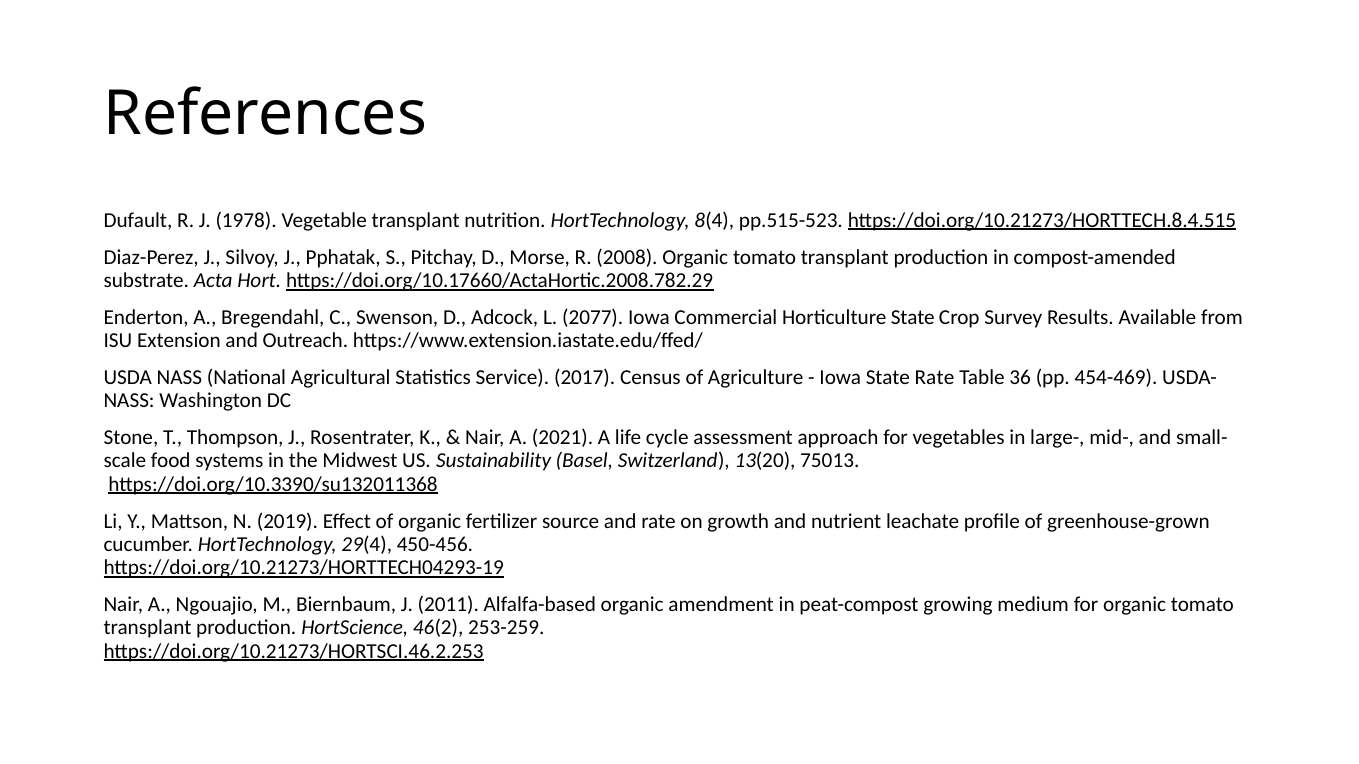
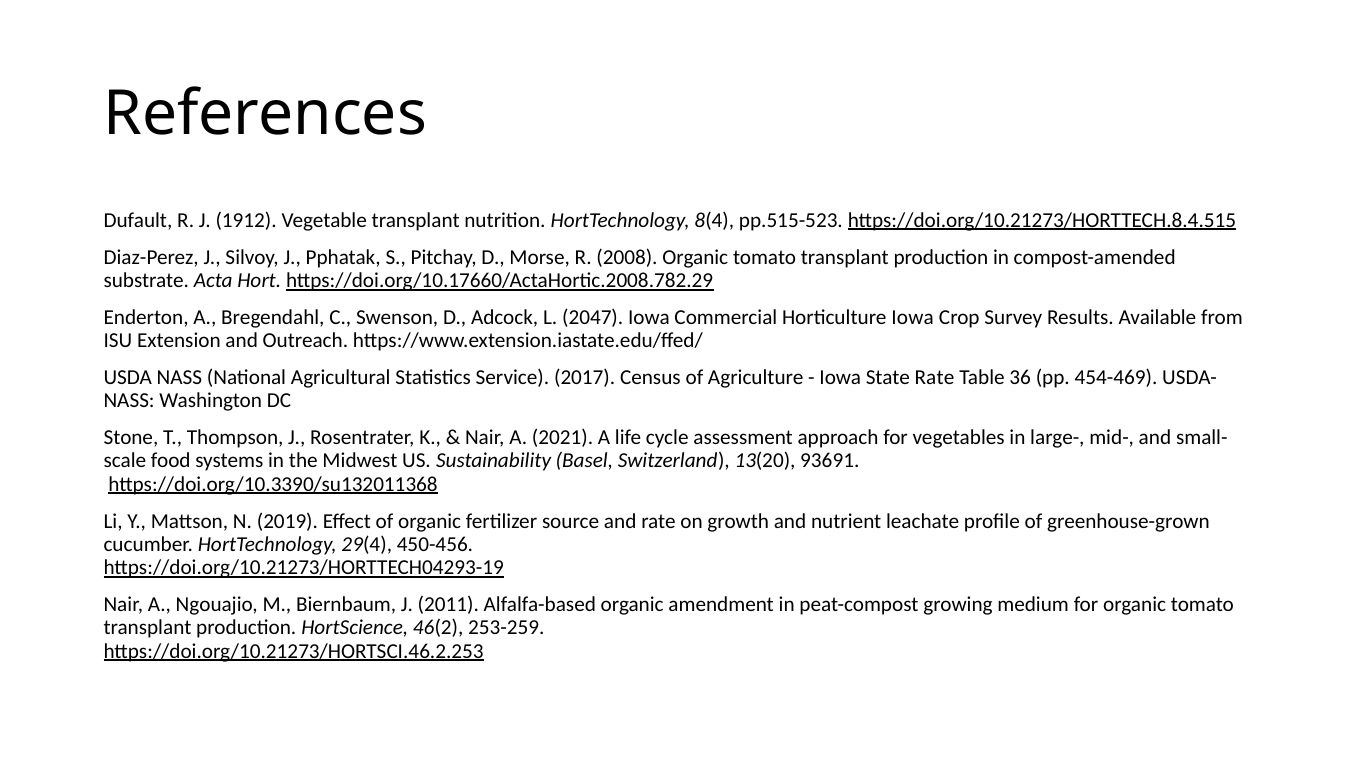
1978: 1978 -> 1912
2077: 2077 -> 2047
Horticulture State: State -> Iowa
75013: 75013 -> 93691
